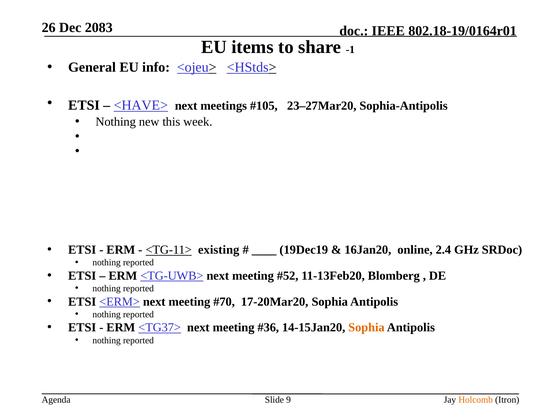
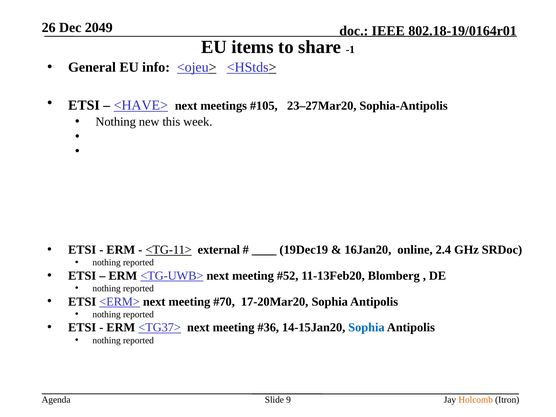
2083: 2083 -> 2049
existing: existing -> external
Sophia at (366, 328) colour: orange -> blue
